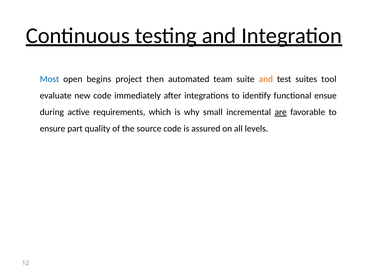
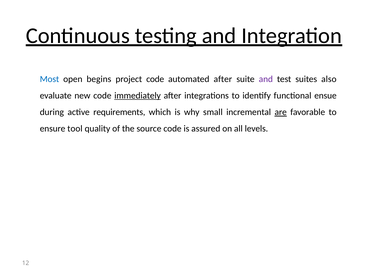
project then: then -> code
automated team: team -> after
and at (266, 79) colour: orange -> purple
tool: tool -> also
immediately underline: none -> present
part: part -> tool
